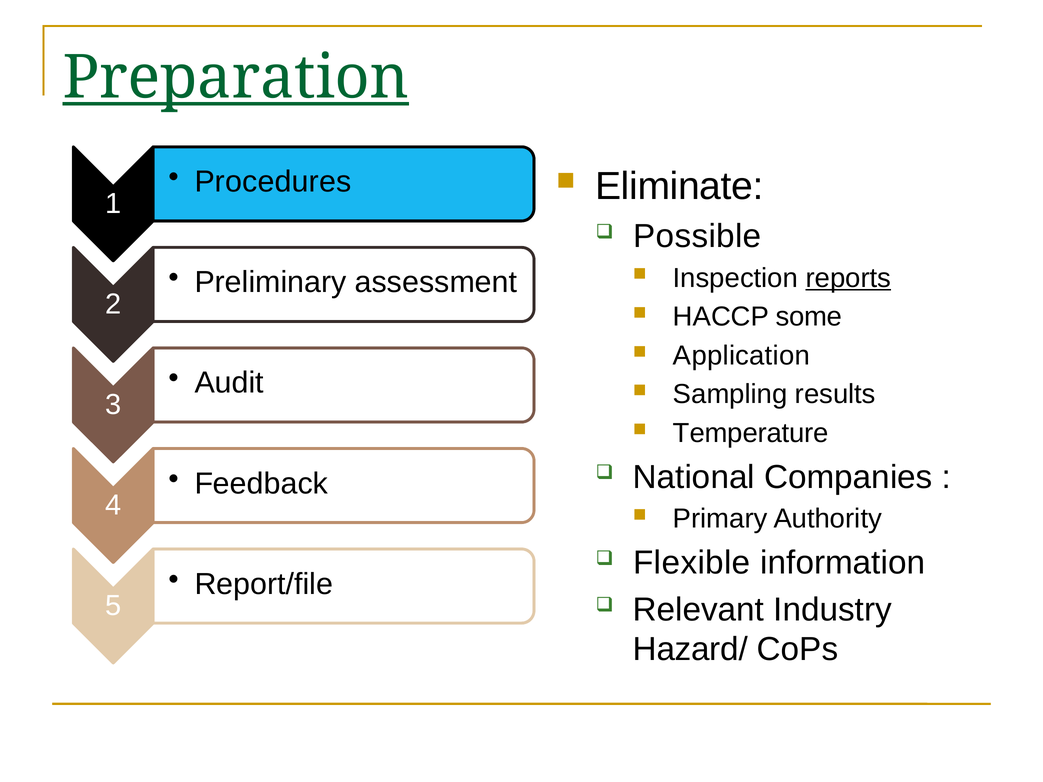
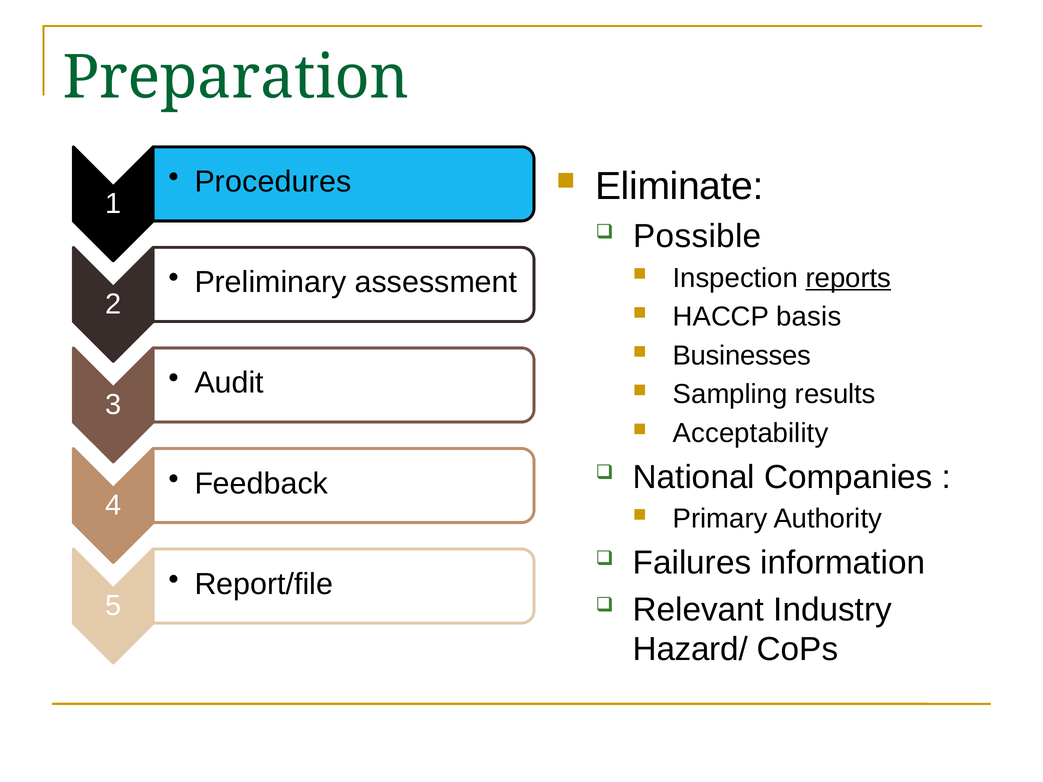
Preparation underline: present -> none
some: some -> basis
Application: Application -> Businesses
Temperature: Temperature -> Acceptability
Flexible: Flexible -> Failures
